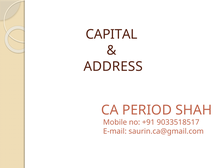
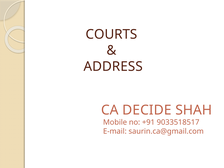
CAPITAL: CAPITAL -> COURTS
PERIOD: PERIOD -> DECIDE
